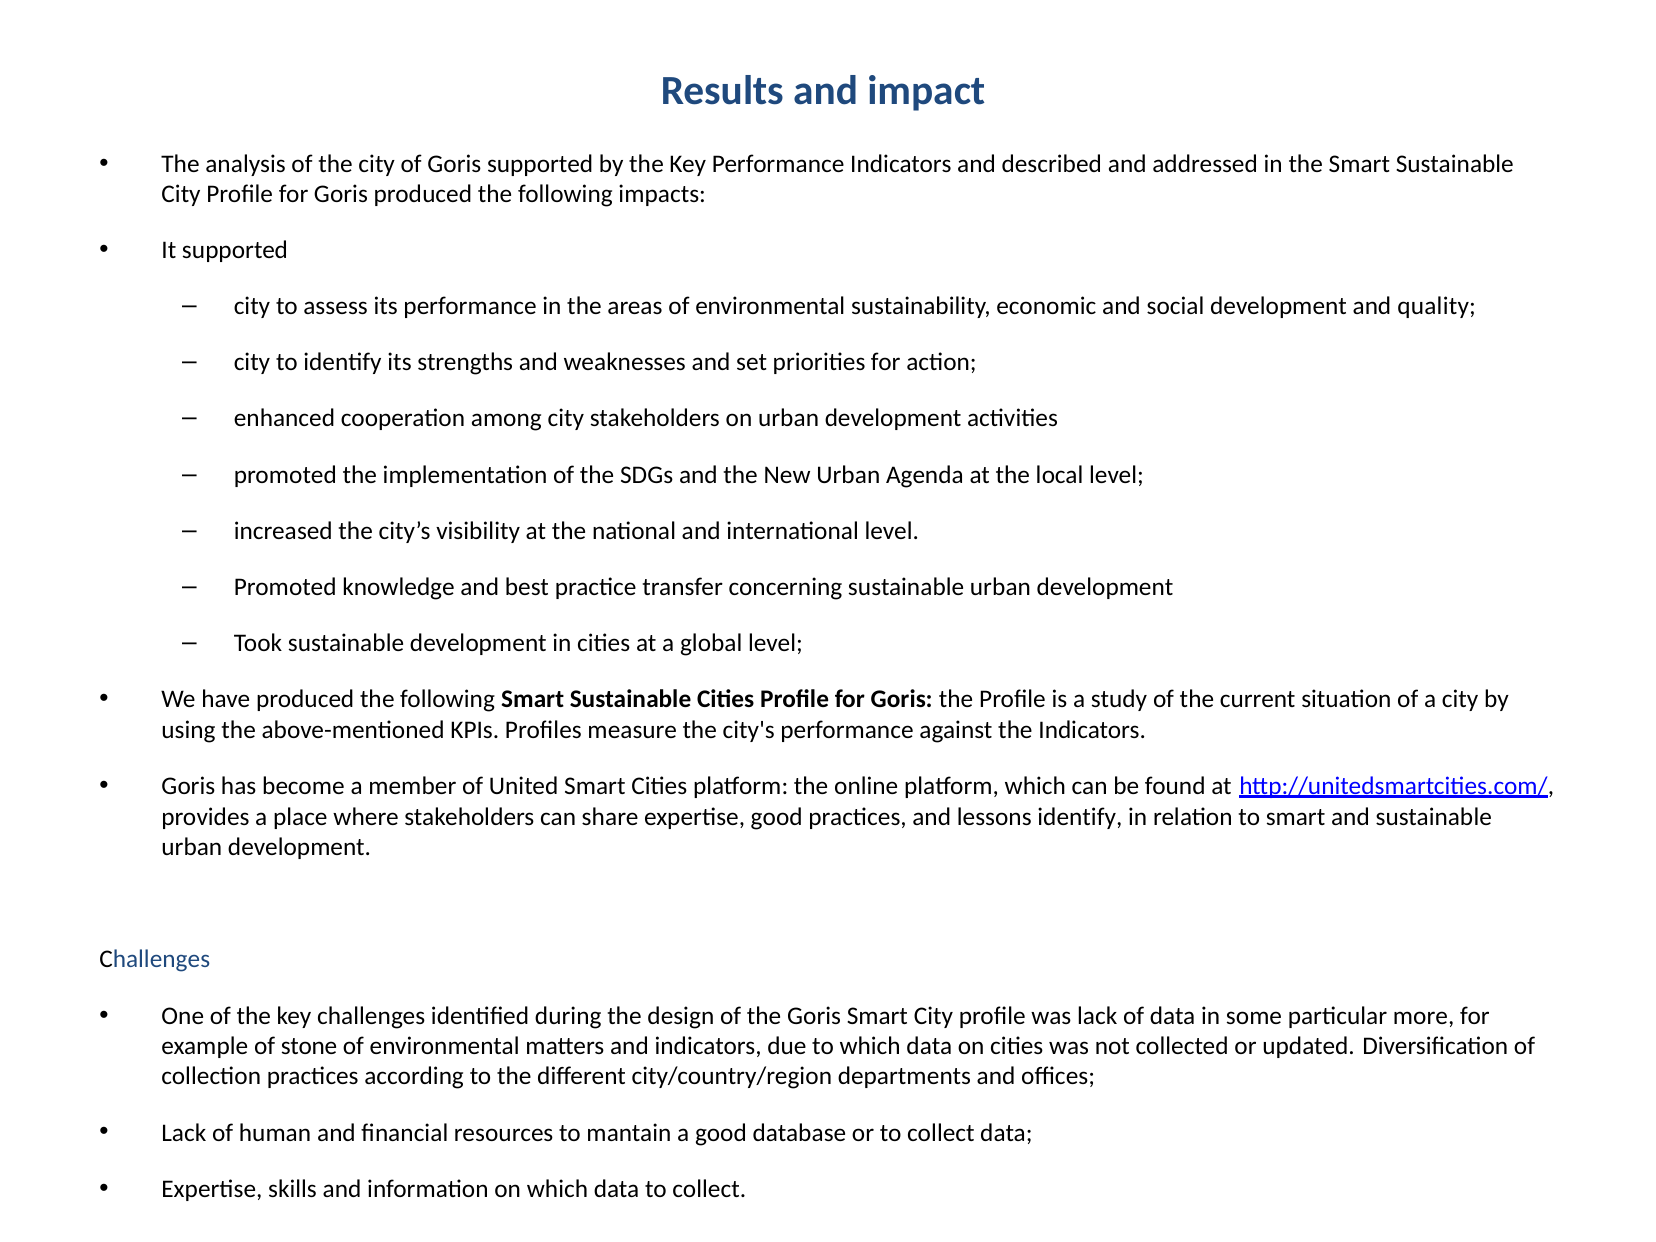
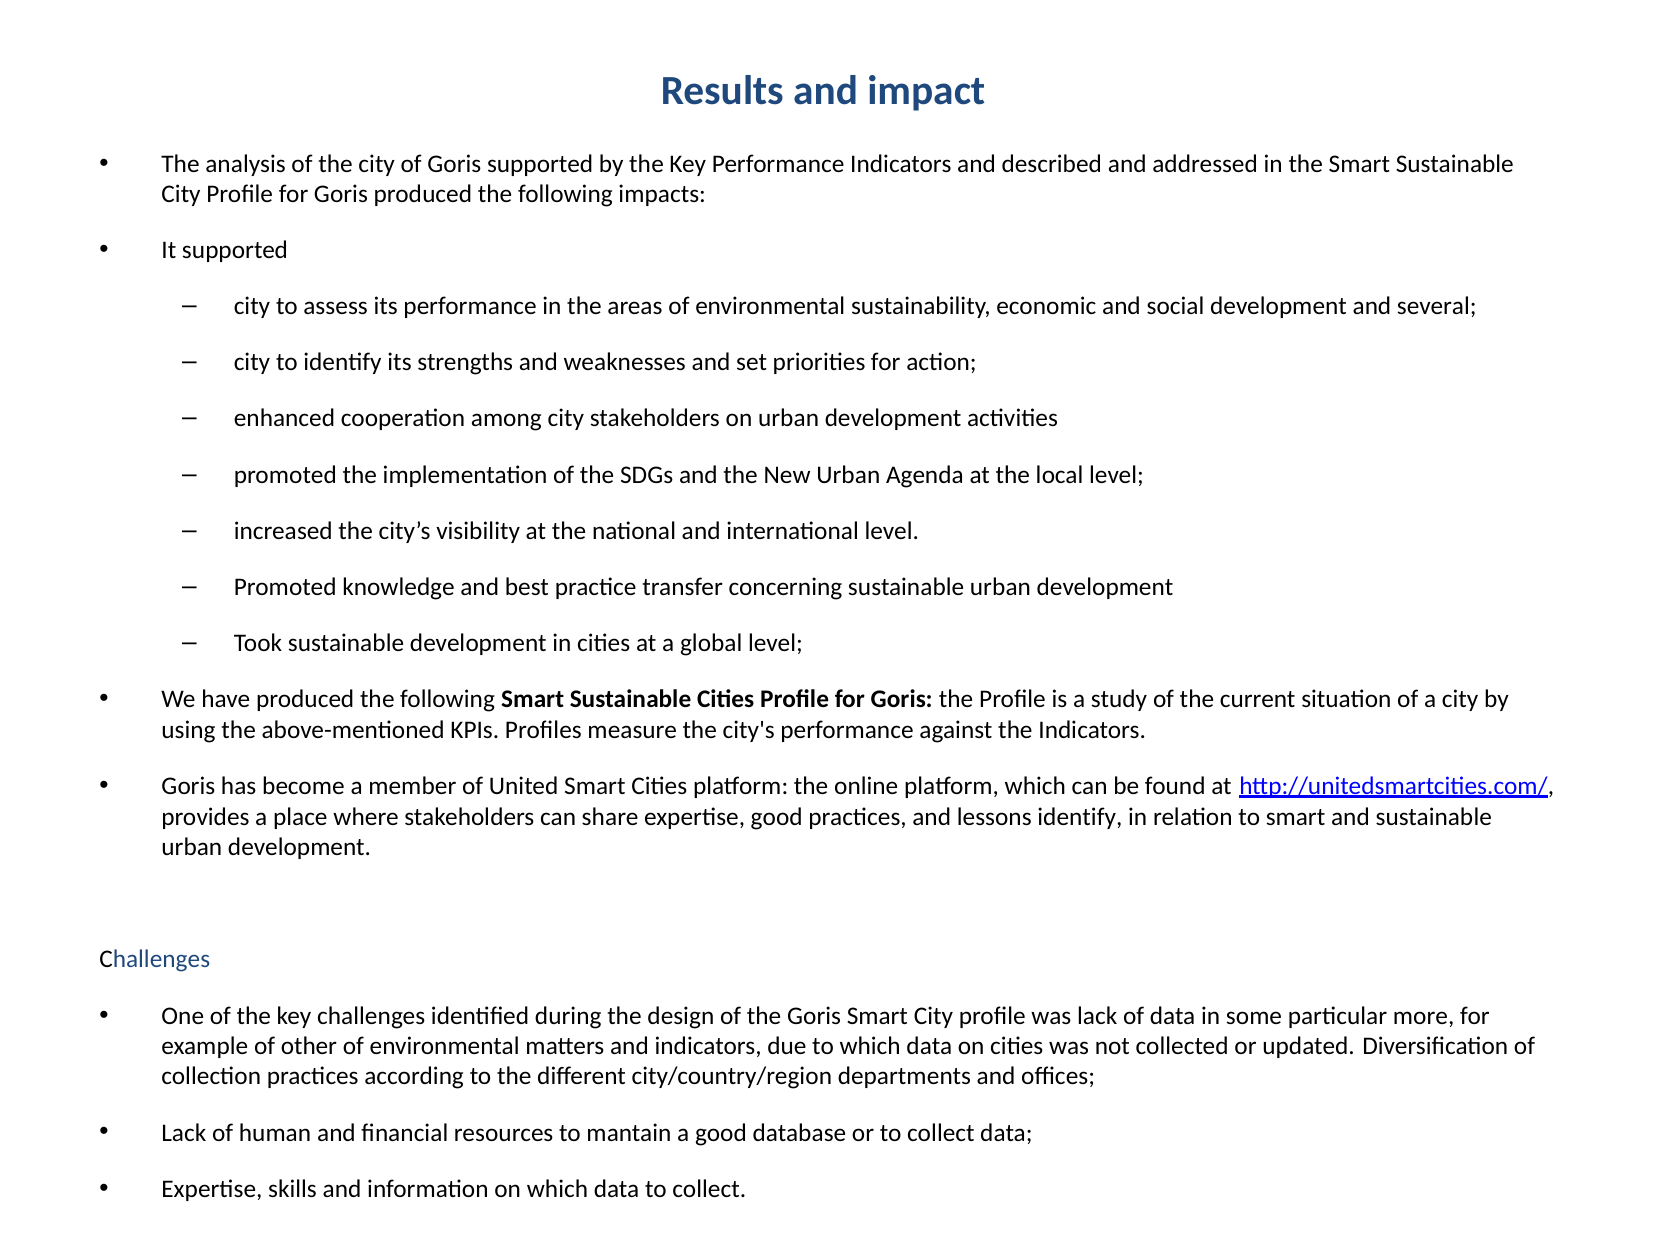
quality: quality -> several
stone: stone -> other
